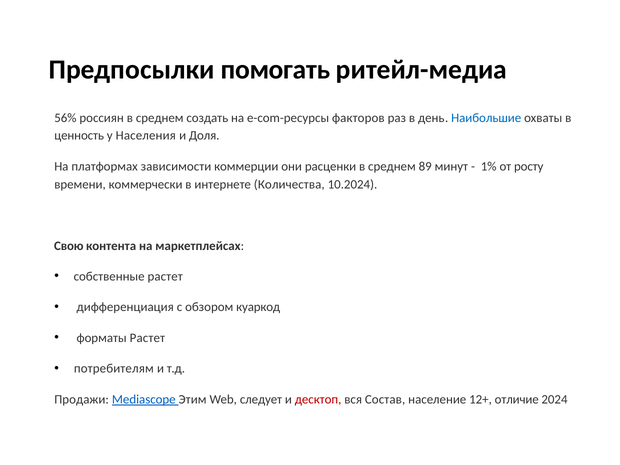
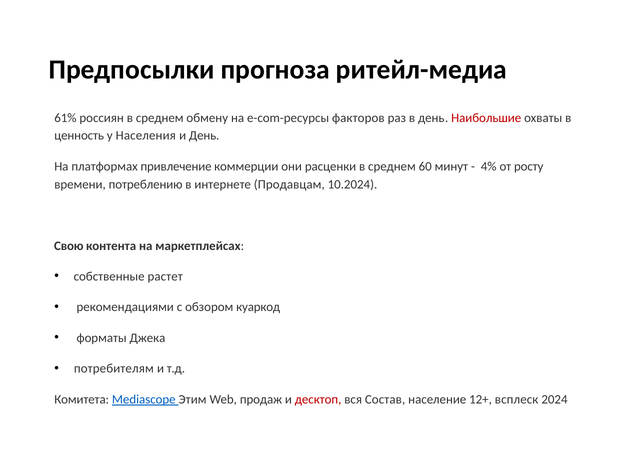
помогать: помогать -> прогноза
56%: 56% -> 61%
создать: создать -> обмену
Наибольшие colour: blue -> red
и Доля: Доля -> День
зависимости: зависимости -> привлечение
89: 89 -> 60
1%: 1% -> 4%
коммерчески: коммерчески -> потреблению
Количества: Количества -> Продавцам
дифференциация: дифференциация -> рекомендациями
форматы Растет: Растет -> Джека
Продажи: Продажи -> Комитета
следует: следует -> продаж
отличие: отличие -> всплеск
